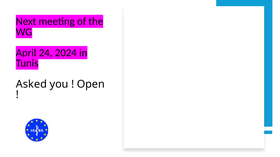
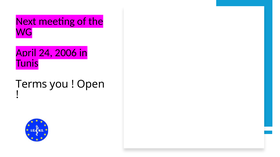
2024: 2024 -> 2006
Asked: Asked -> Terms
